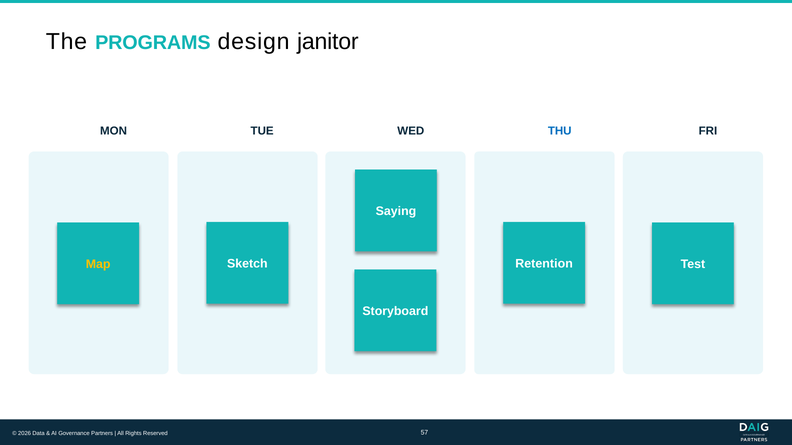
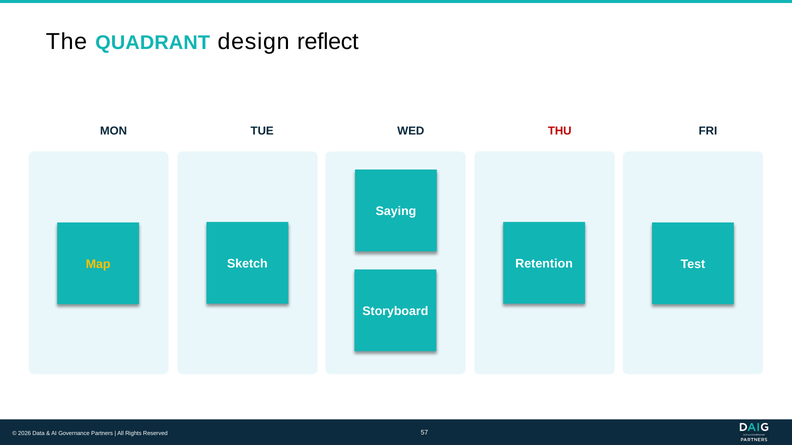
PROGRAMS: PROGRAMS -> QUADRANT
janitor: janitor -> reflect
THU colour: blue -> red
